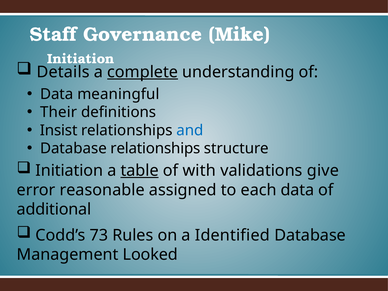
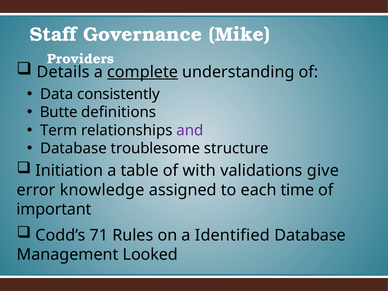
Initiation at (81, 59): Initiation -> Providers
meaningful: meaningful -> consistently
Their: Their -> Butte
Insist: Insist -> Term
and colour: blue -> purple
Database relationships: relationships -> troublesome
table underline: present -> none
reasonable: reasonable -> knowledge
each data: data -> time
additional: additional -> important
73: 73 -> 71
